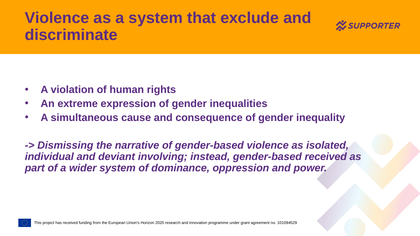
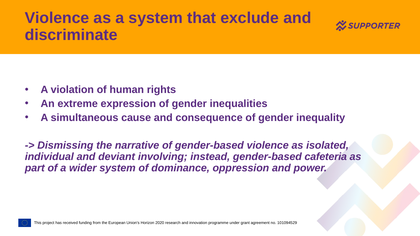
gender-based received: received -> cafeteria
